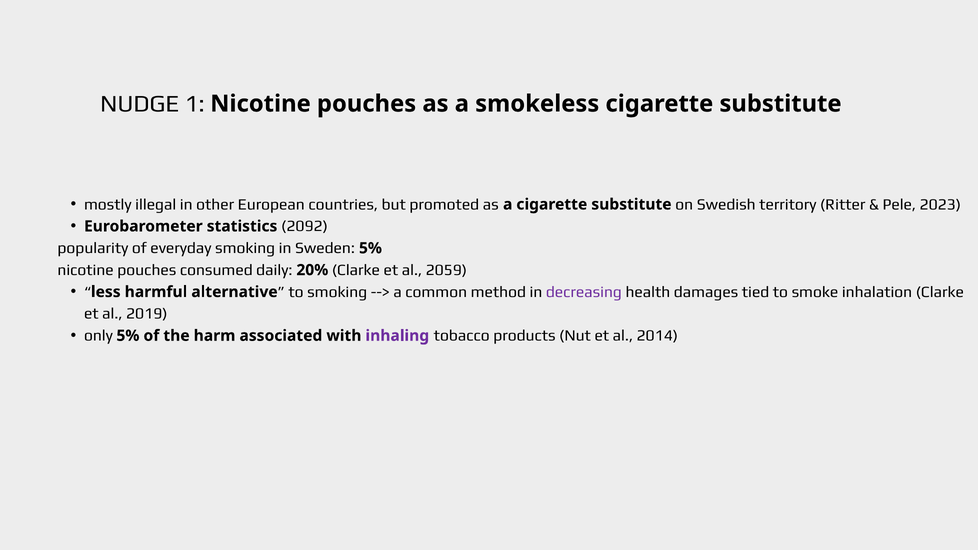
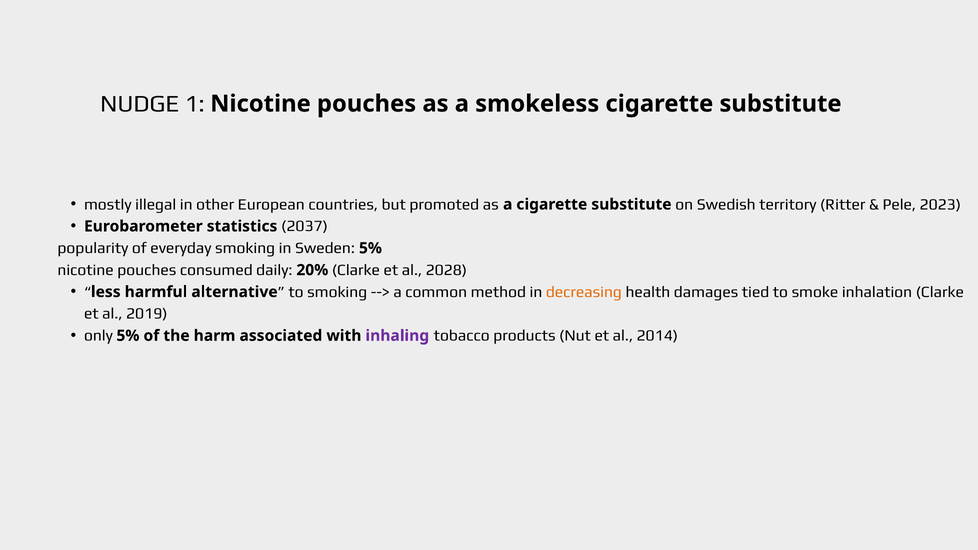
2092: 2092 -> 2037
2059: 2059 -> 2028
decreasing colour: purple -> orange
